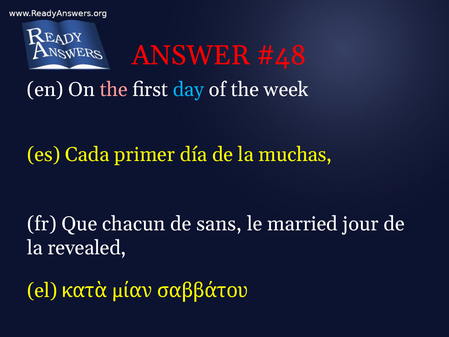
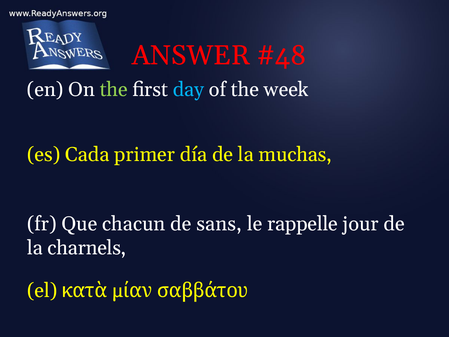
the at (114, 89) colour: pink -> light green
married: married -> rappelle
revealed: revealed -> charnels
